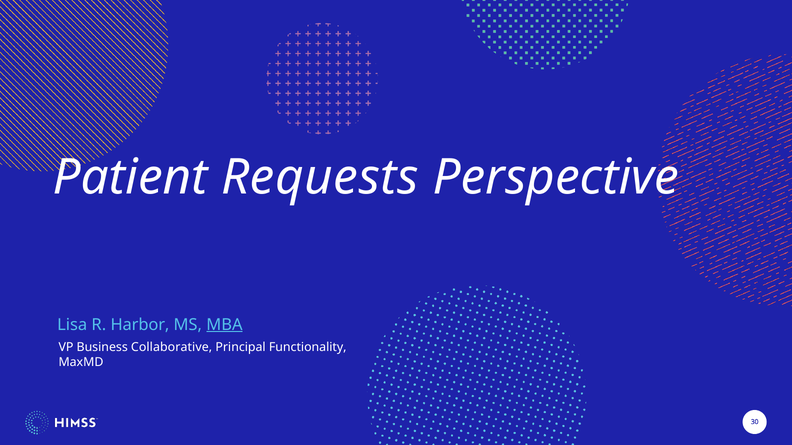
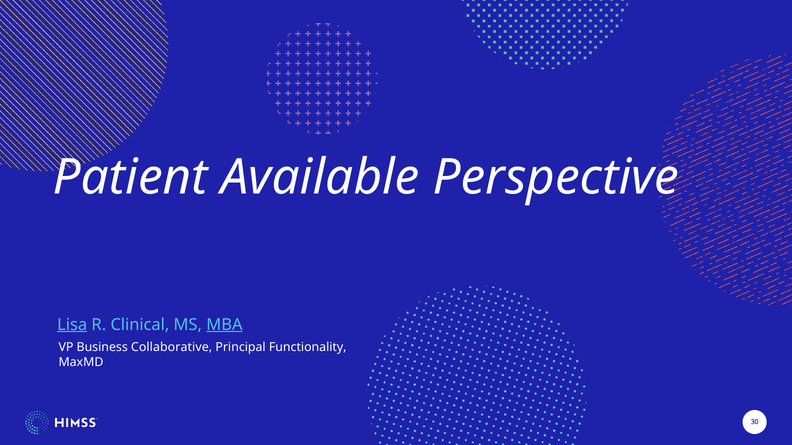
Requests: Requests -> Available
Lisa underline: none -> present
Harbor: Harbor -> Clinical
